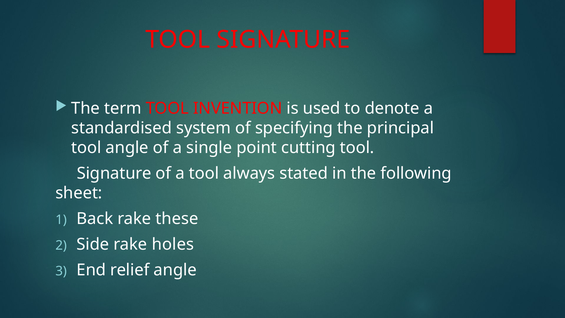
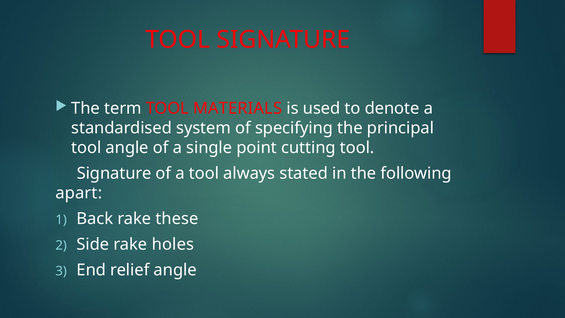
INVENTION: INVENTION -> MATERIALS
sheet: sheet -> apart
